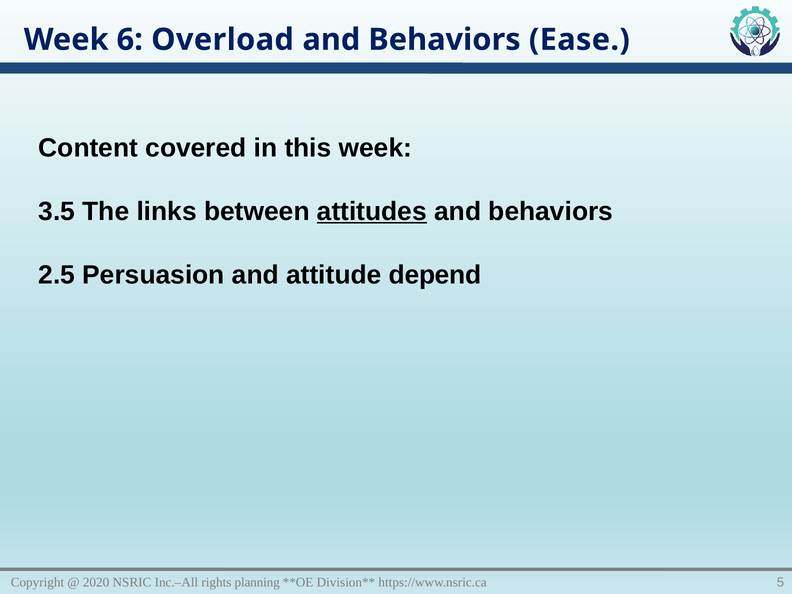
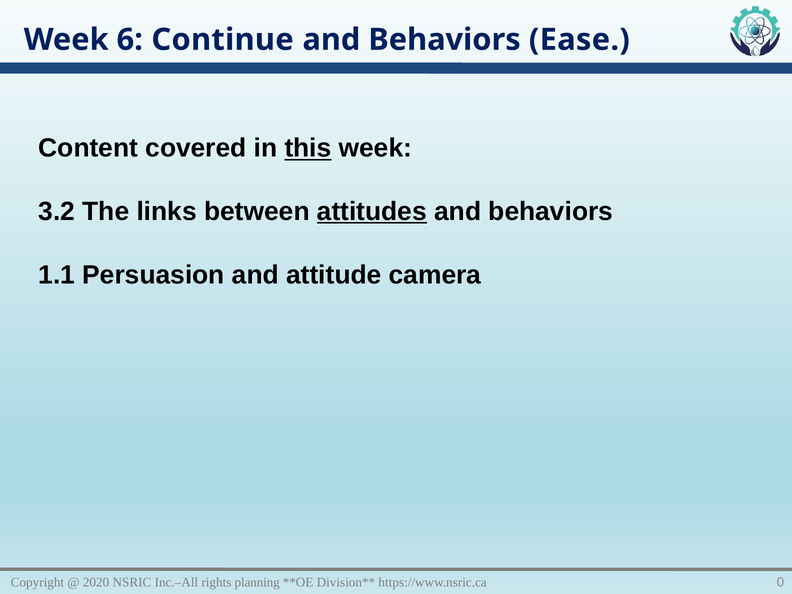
Overload: Overload -> Continue
this underline: none -> present
3.5: 3.5 -> 3.2
2.5: 2.5 -> 1.1
depend: depend -> camera
5: 5 -> 0
